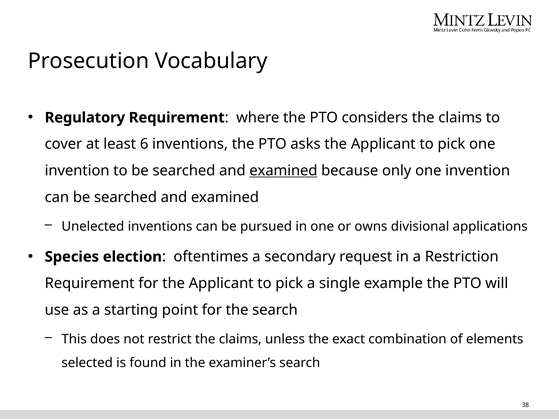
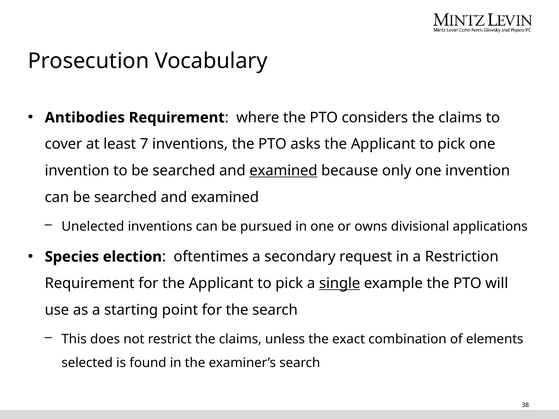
Regulatory: Regulatory -> Antibodies
6: 6 -> 7
single underline: none -> present
